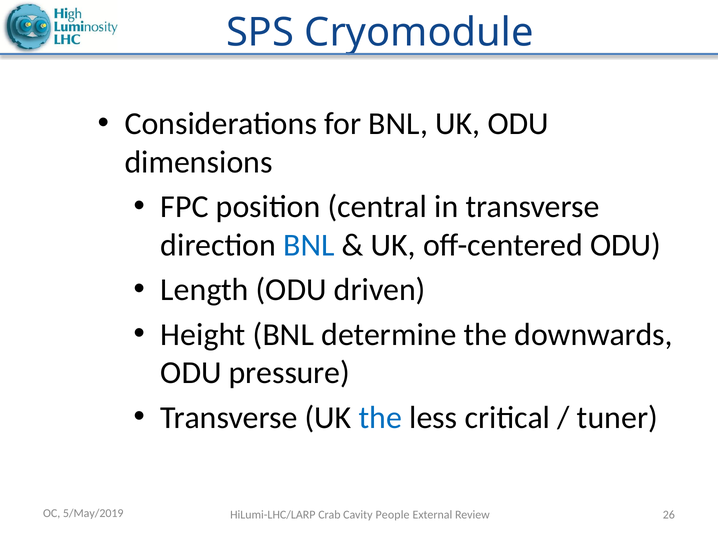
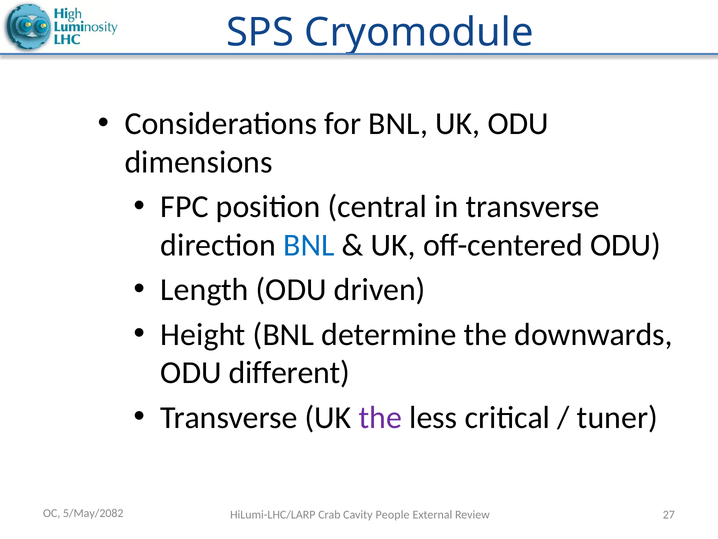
pressure: pressure -> different
the at (380, 417) colour: blue -> purple
5/May/2019: 5/May/2019 -> 5/May/2082
26: 26 -> 27
